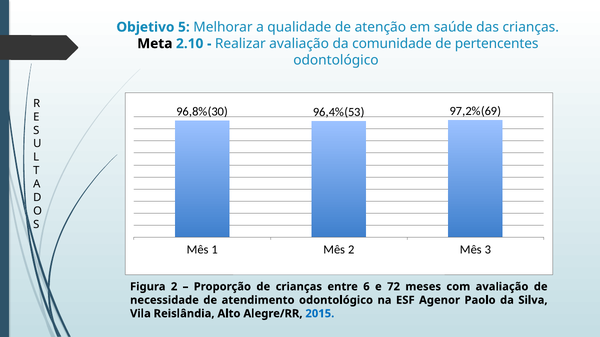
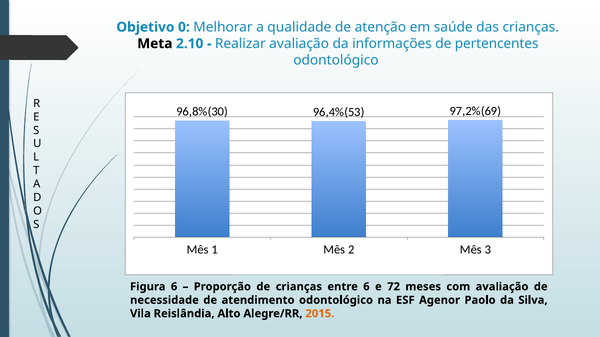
5: 5 -> 0
comunidade: comunidade -> informações
Figura 2: 2 -> 6
2015 colour: blue -> orange
